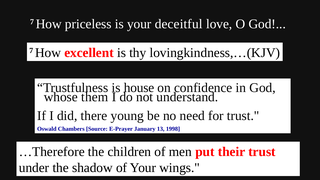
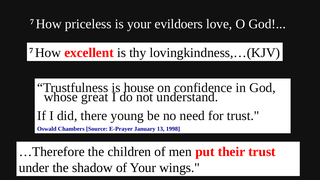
deceitful: deceitful -> evildoers
them: them -> great
